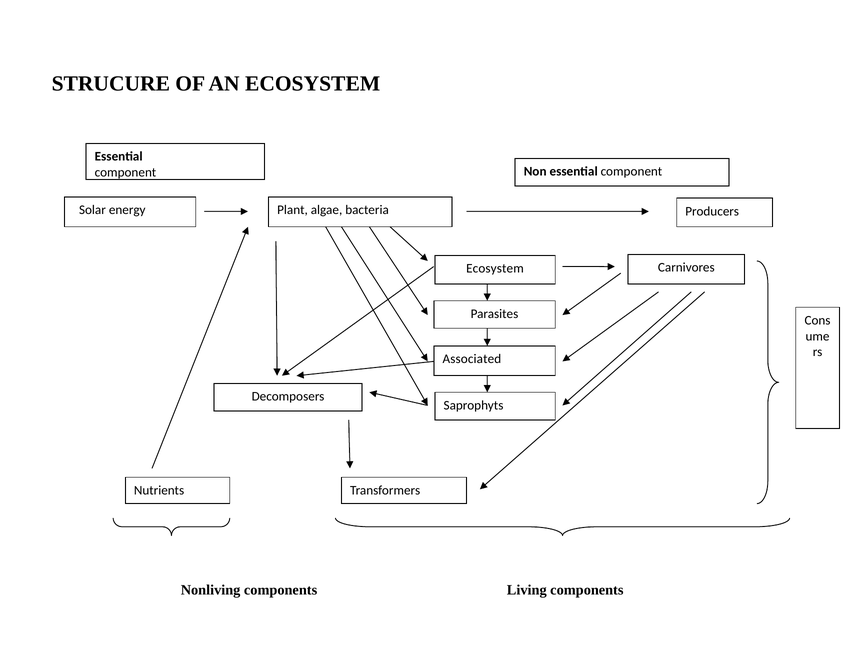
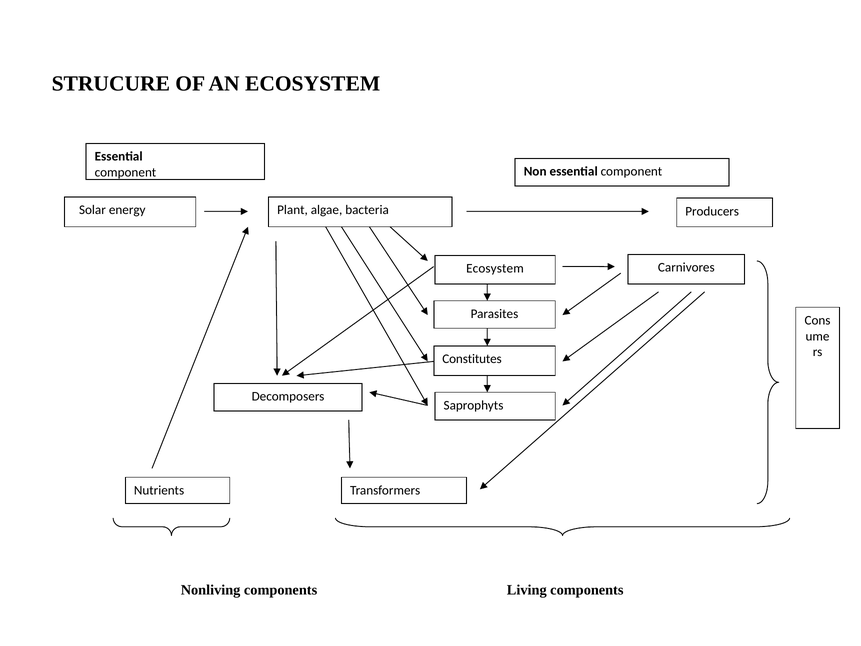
Associated: Associated -> Constitutes
